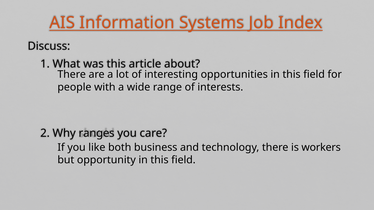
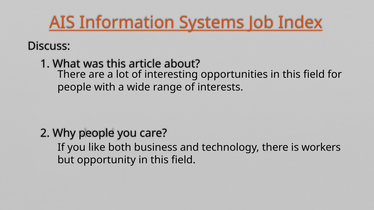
Why ranges: ranges -> people
